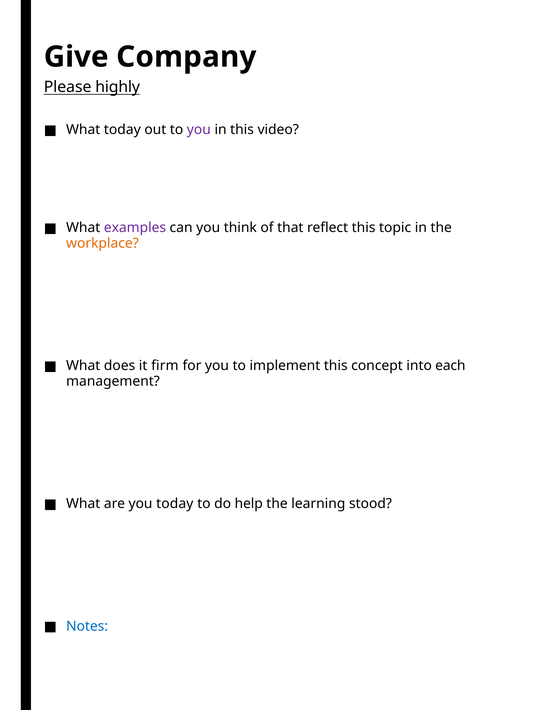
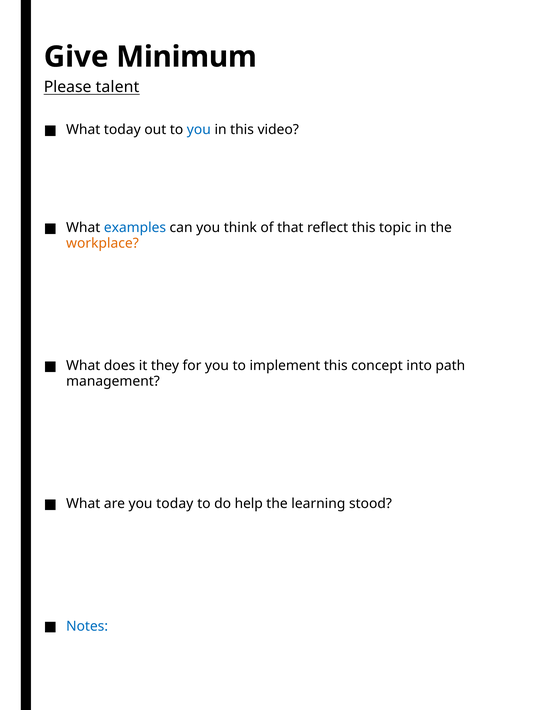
Company: Company -> Minimum
highly: highly -> talent
you at (199, 130) colour: purple -> blue
examples colour: purple -> blue
firm: firm -> they
each: each -> path
